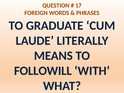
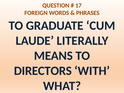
FOLLOWILL: FOLLOWILL -> DIRECTORS
